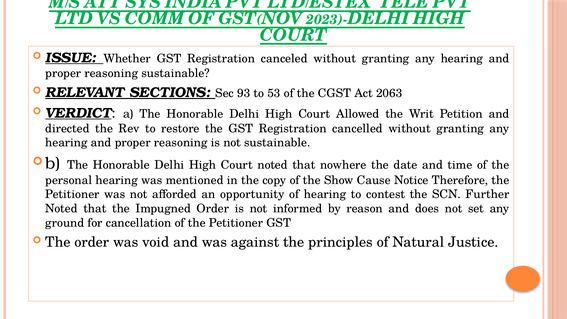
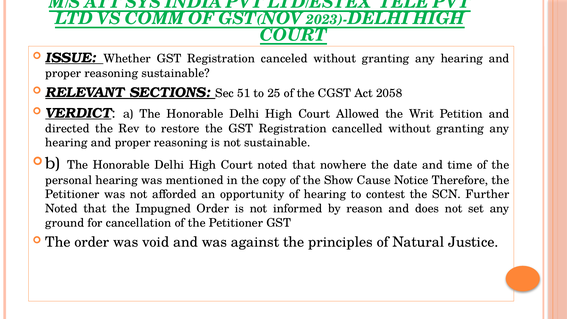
93: 93 -> 51
53: 53 -> 25
2063: 2063 -> 2058
